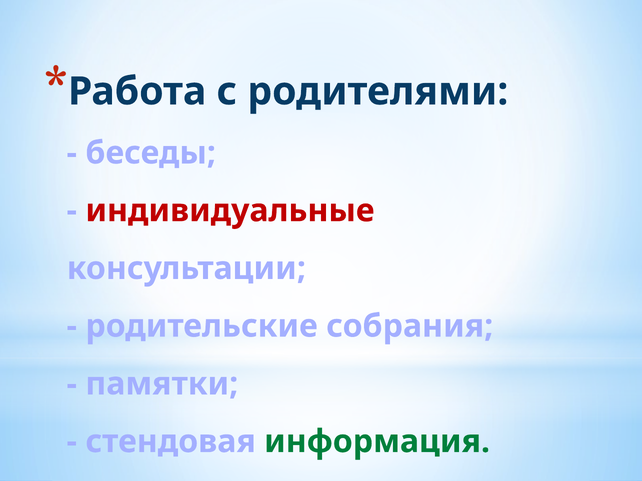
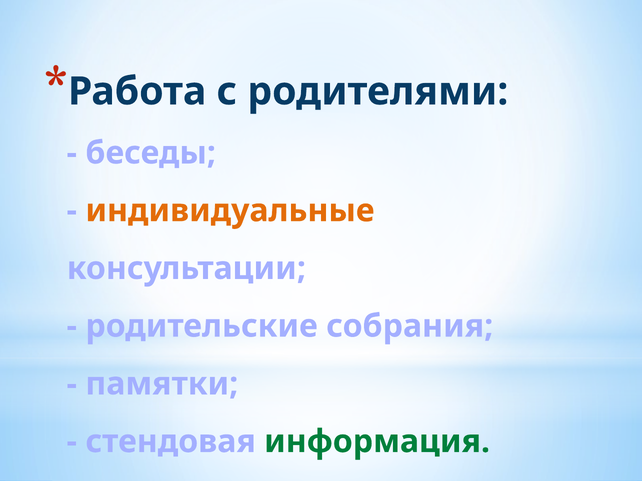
индивидуальные colour: red -> orange
